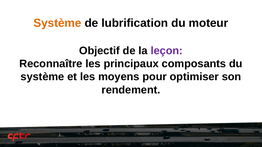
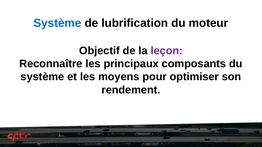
Système at (57, 23) colour: orange -> blue
